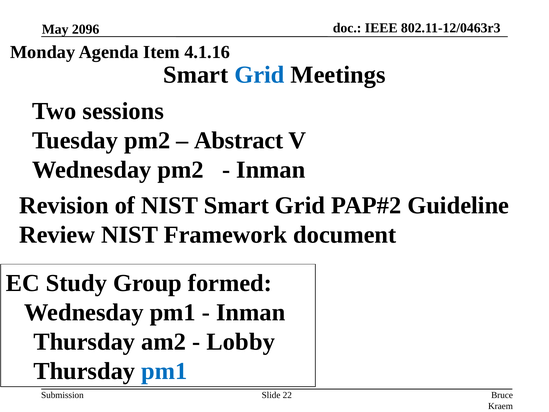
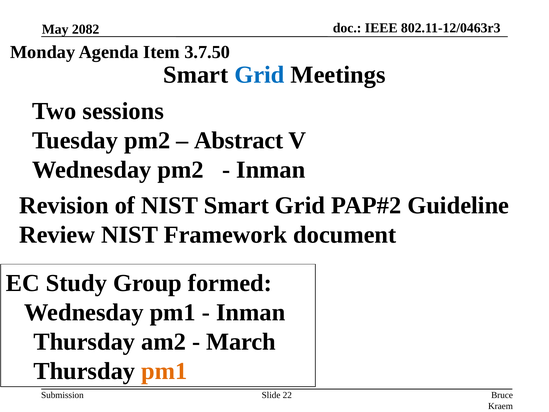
2096: 2096 -> 2082
4.1.16: 4.1.16 -> 3.7.50
Lobby: Lobby -> March
pm1 at (164, 371) colour: blue -> orange
